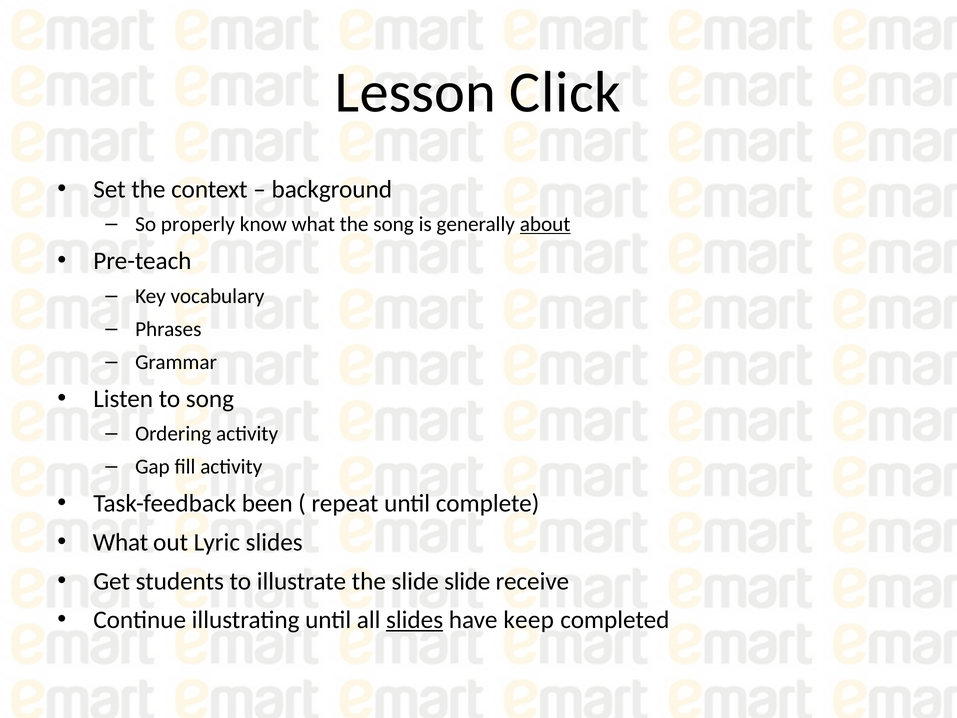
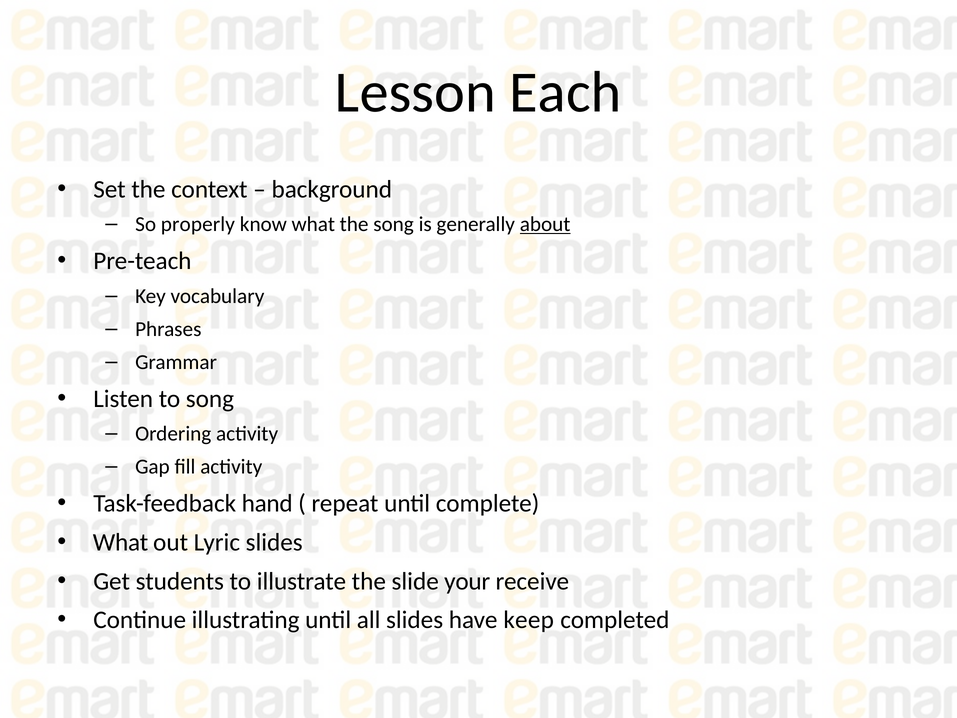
Click: Click -> Each
been: been -> hand
slide slide: slide -> your
slides at (415, 620) underline: present -> none
